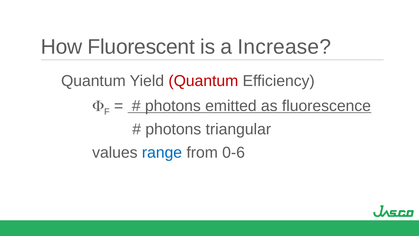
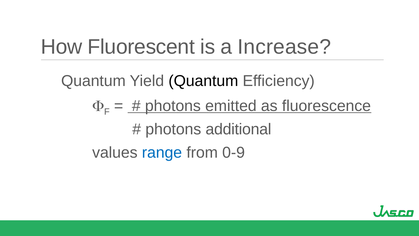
Quantum at (203, 81) colour: red -> black
triangular: triangular -> additional
0-6: 0-6 -> 0-9
